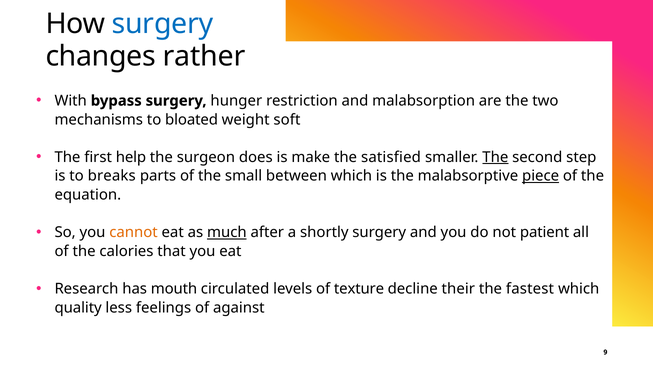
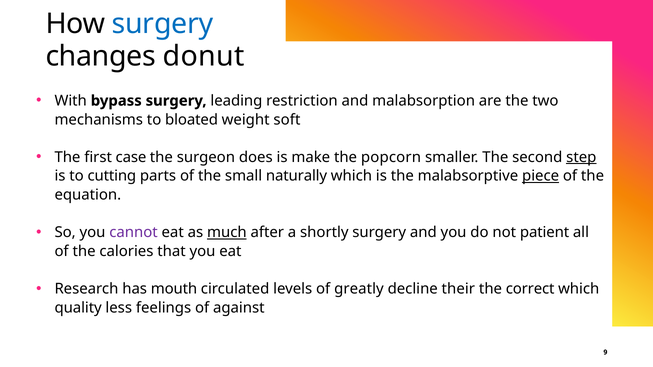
rather: rather -> donut
hunger: hunger -> leading
help: help -> case
satisfied: satisfied -> popcorn
The at (495, 157) underline: present -> none
step underline: none -> present
breaks: breaks -> cutting
between: between -> naturally
cannot colour: orange -> purple
texture: texture -> greatly
fastest: fastest -> correct
